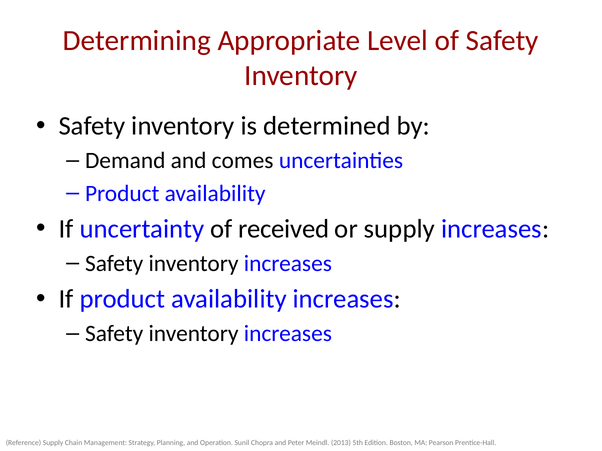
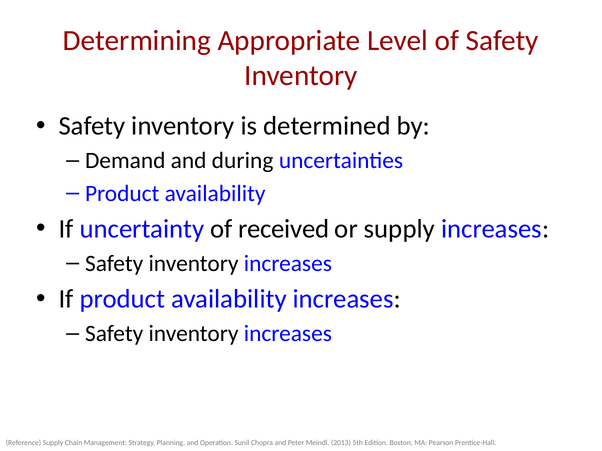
comes: comes -> during
